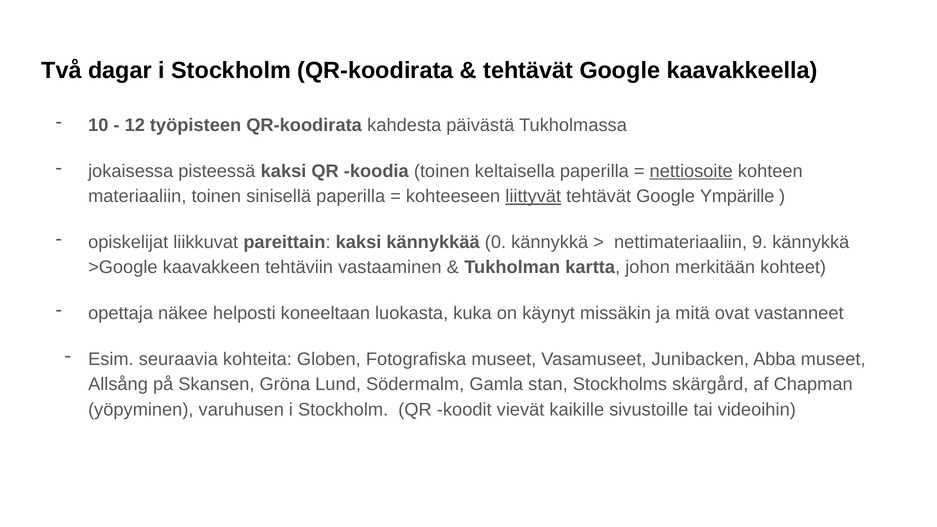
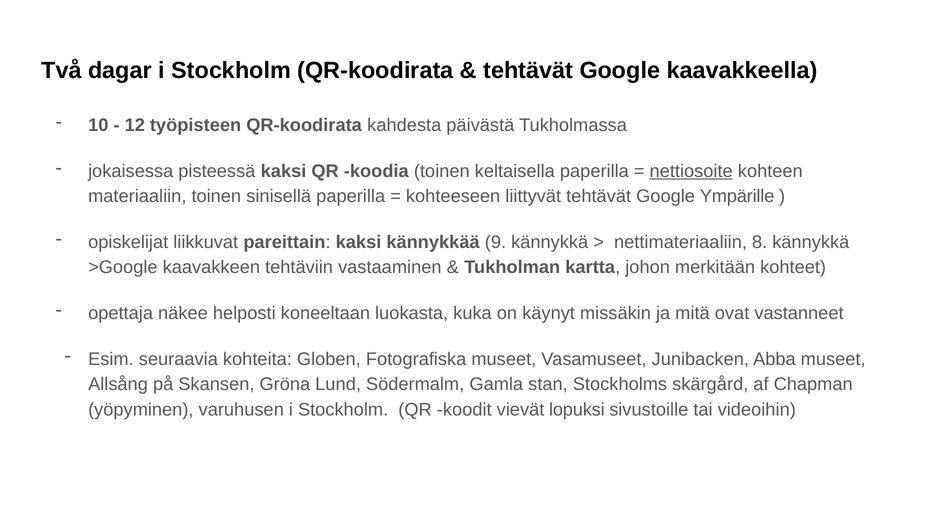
liittyvät underline: present -> none
0: 0 -> 9
9: 9 -> 8
kaikille: kaikille -> lopuksi
